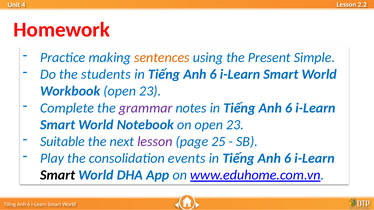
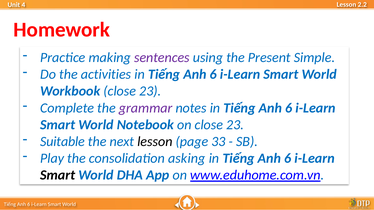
sentences colour: orange -> purple
students: students -> activities
Workbook open: open -> close
on open: open -> close
lesson at (155, 142) colour: purple -> black
25: 25 -> 33
events: events -> asking
